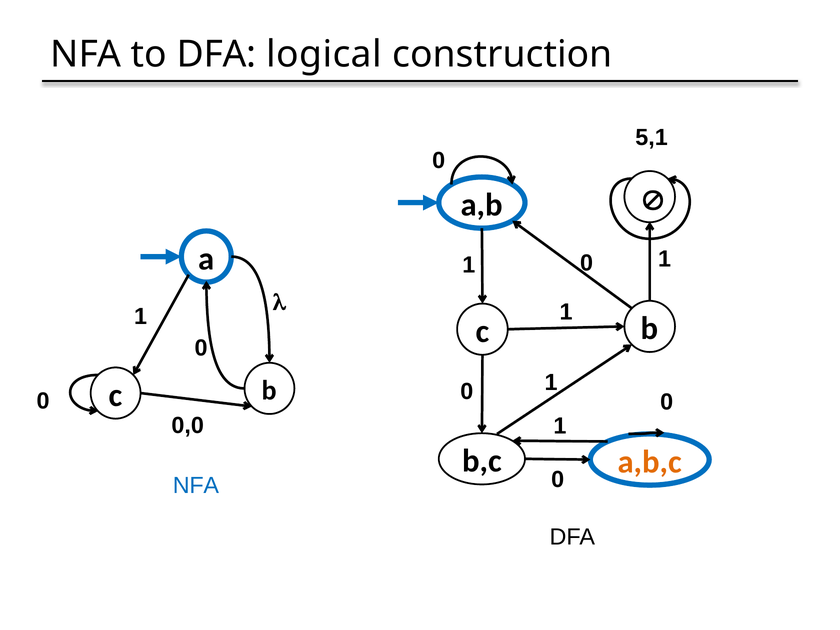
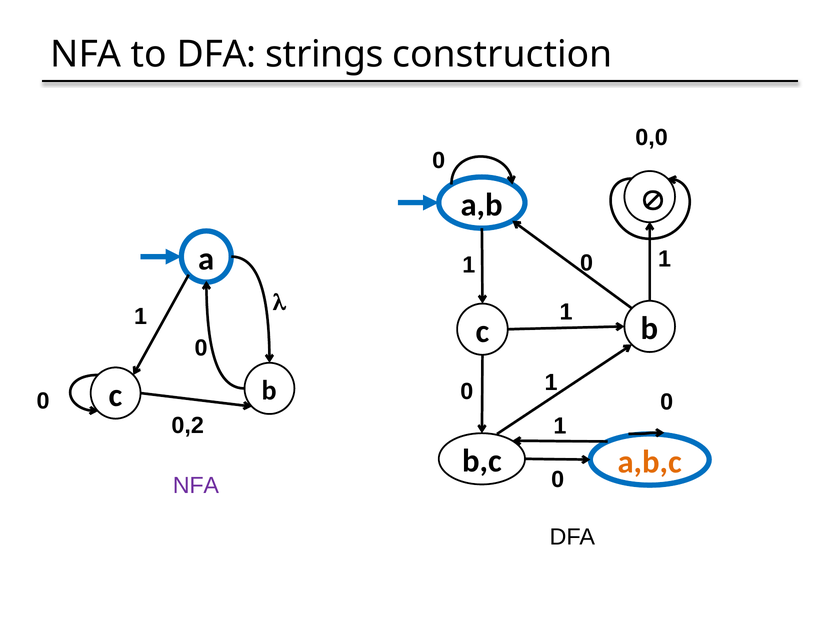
logical: logical -> strings
5,1: 5,1 -> 0,0
0,0: 0,0 -> 0,2
NFA at (196, 486) colour: blue -> purple
